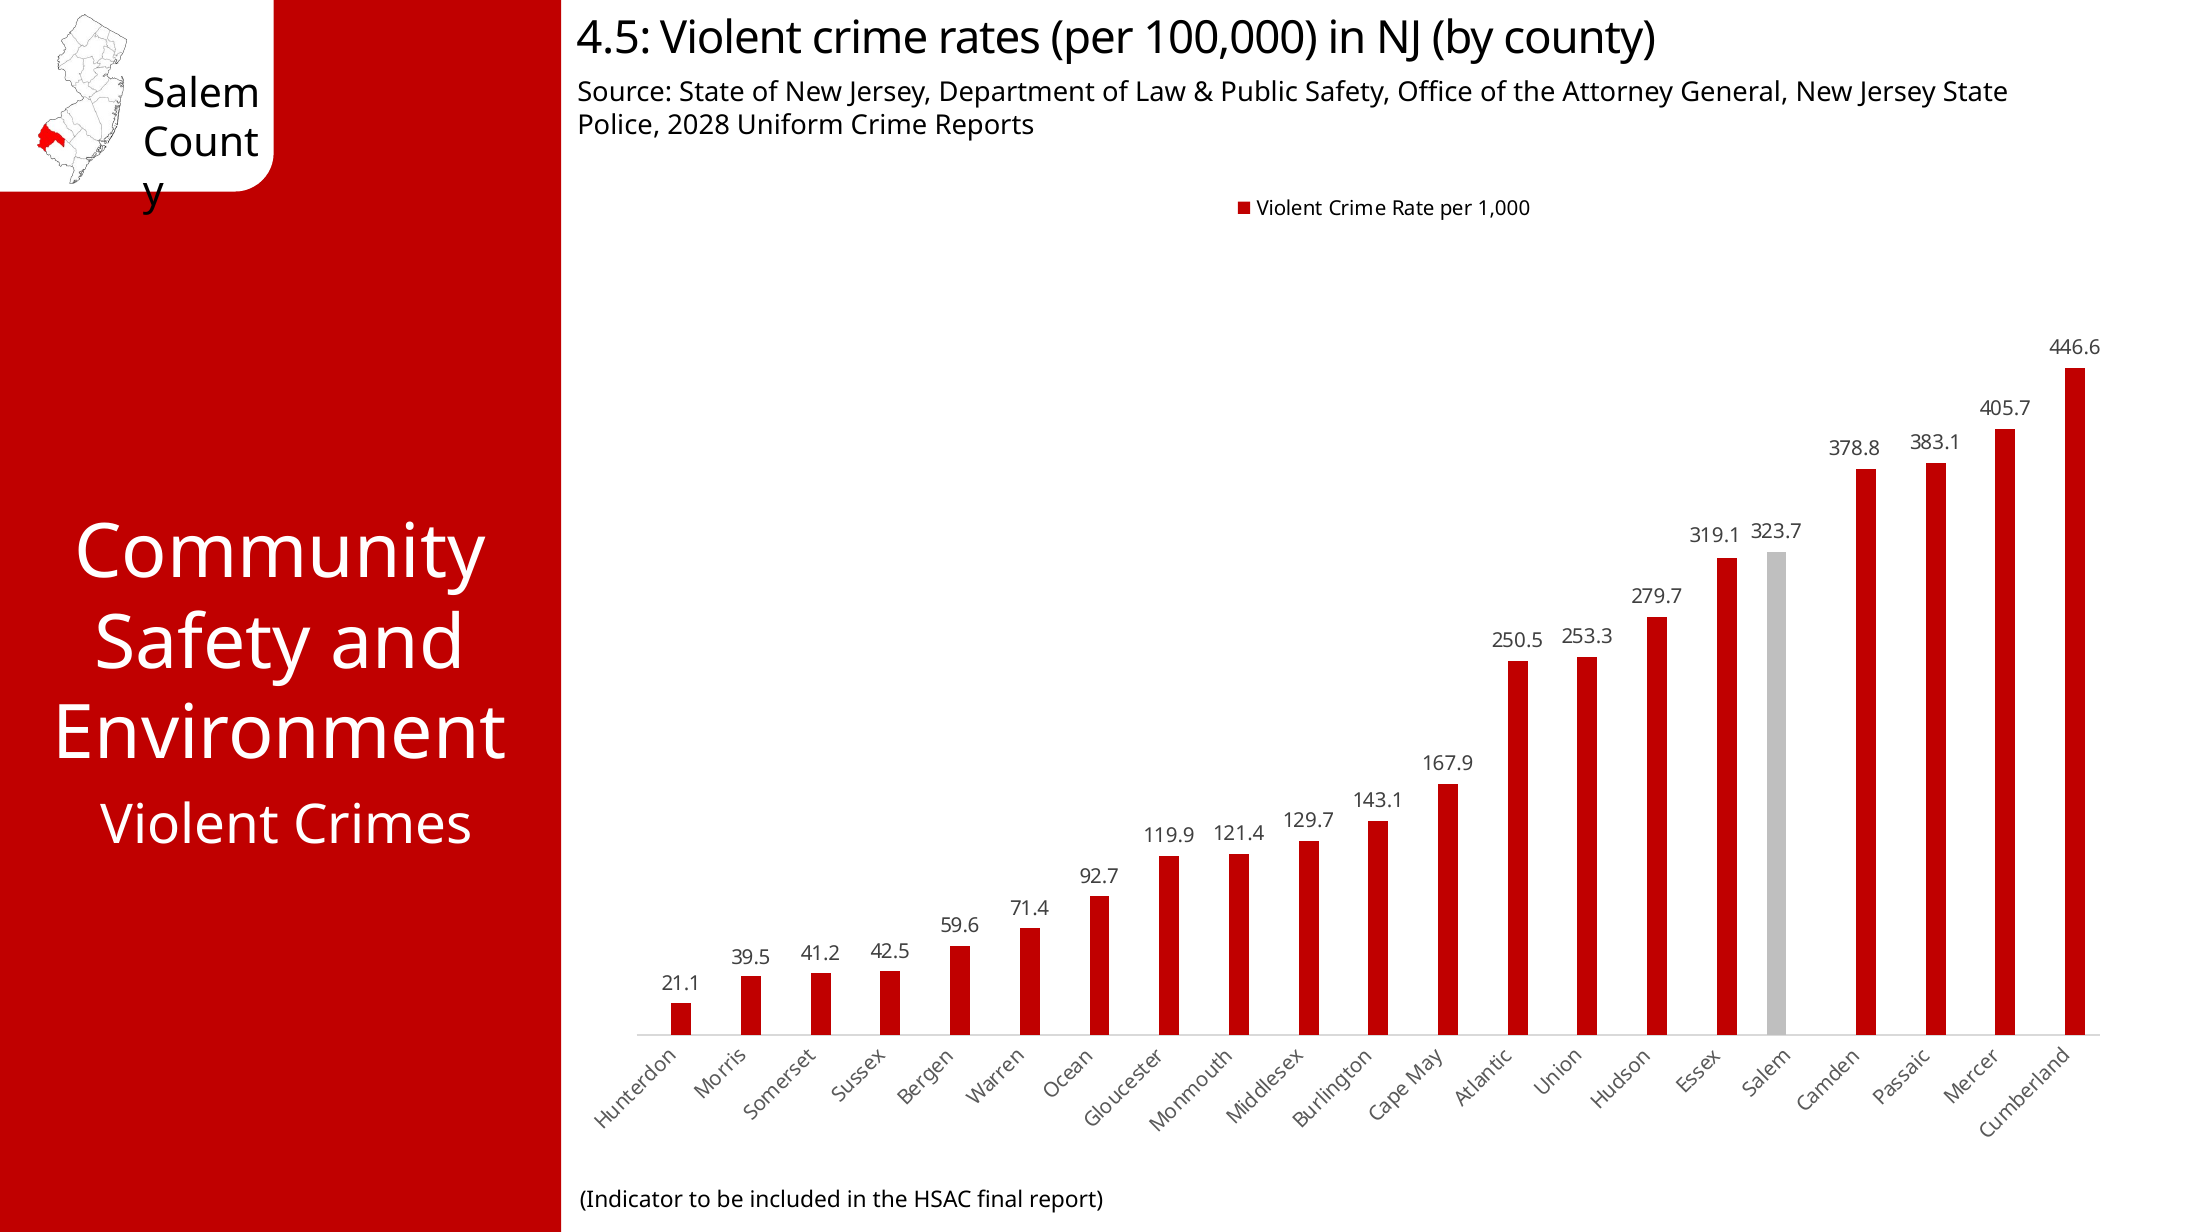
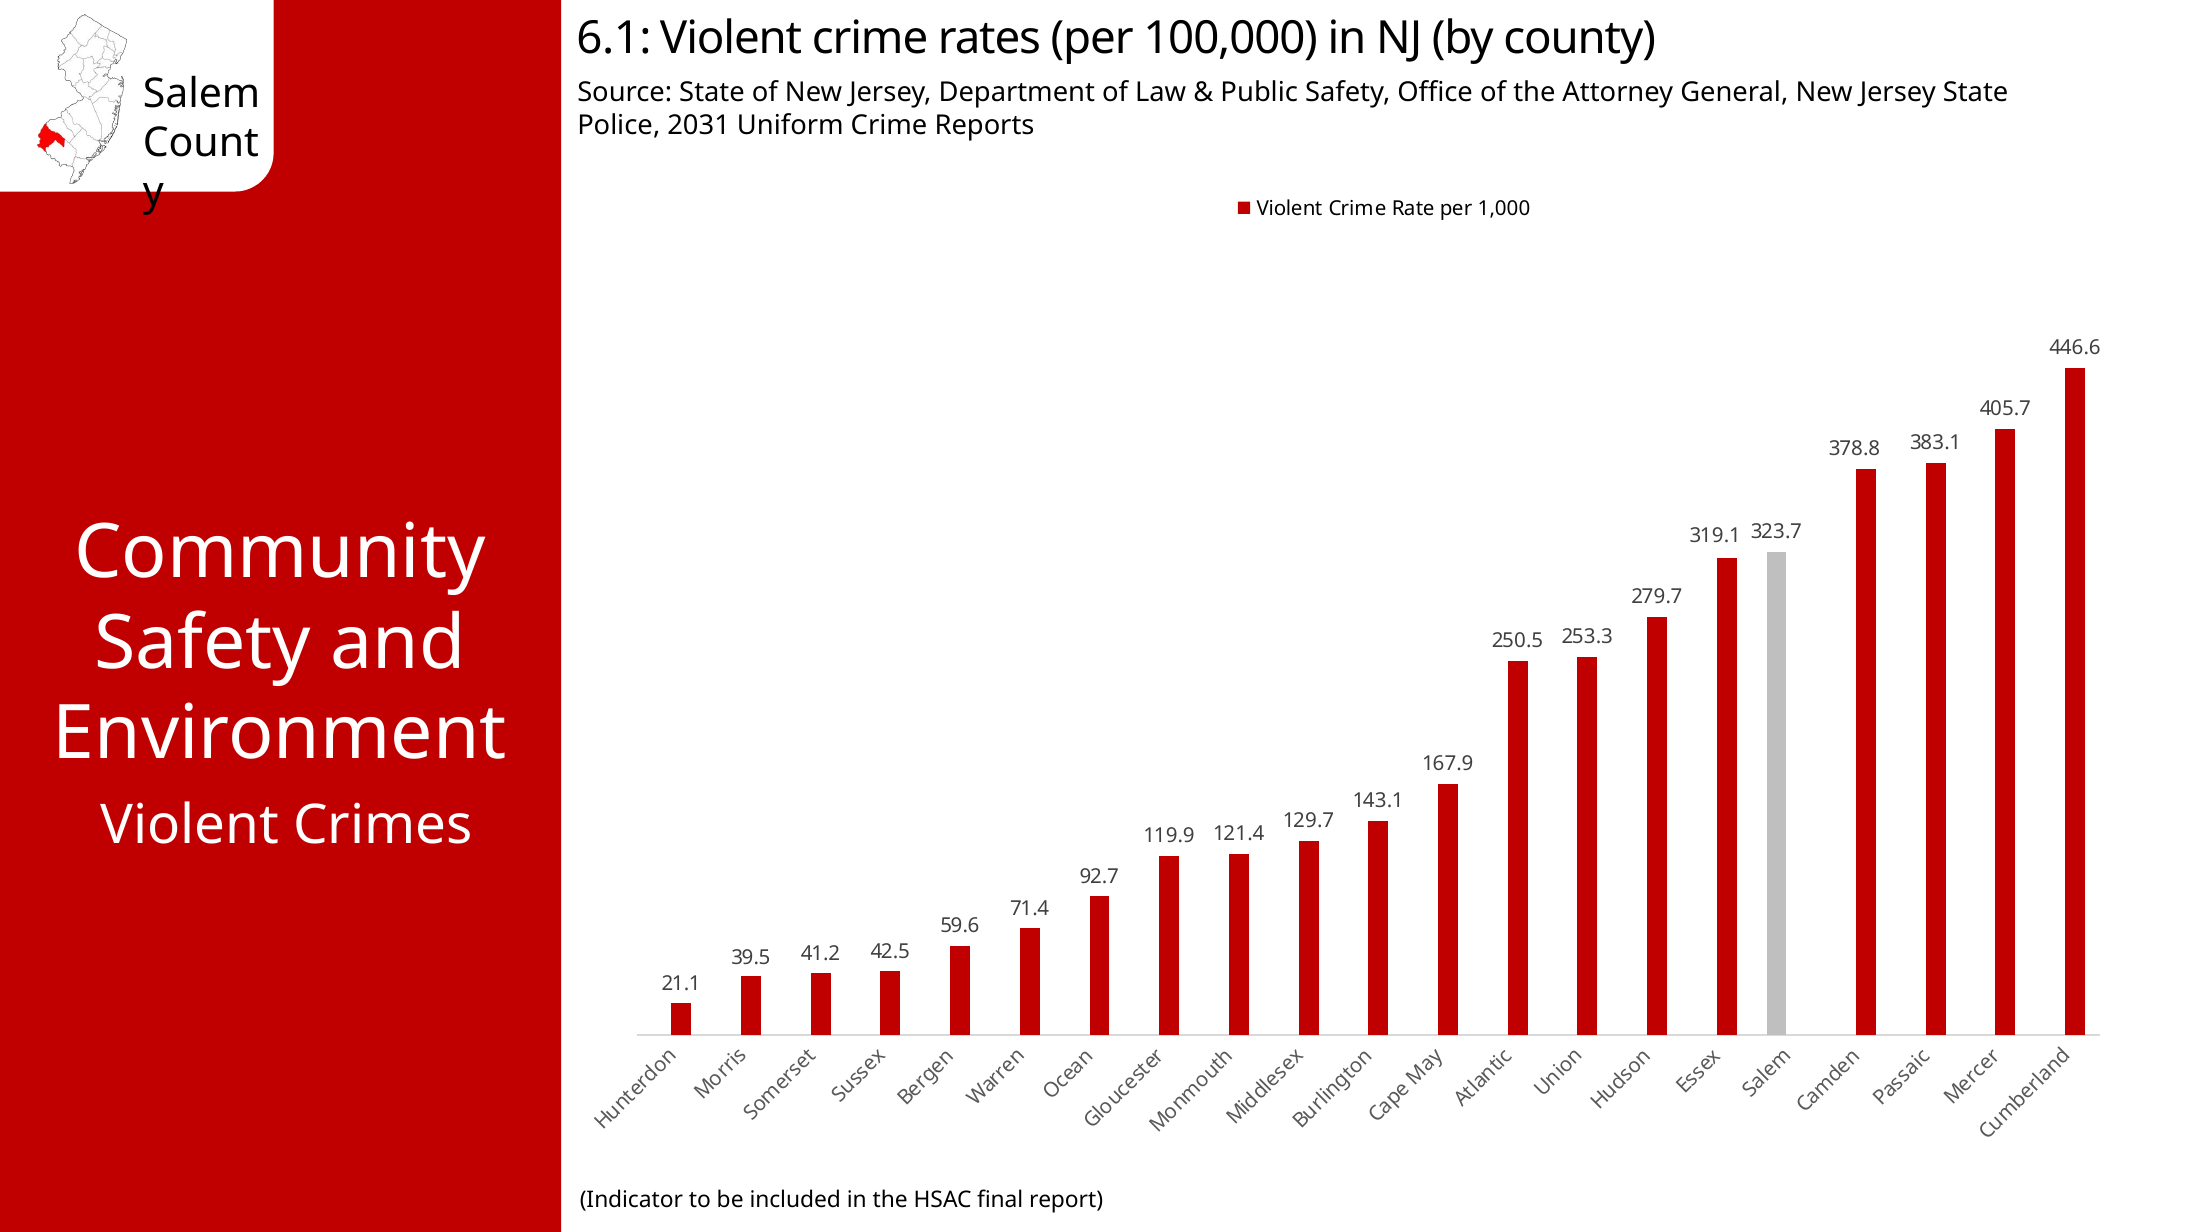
4.5: 4.5 -> 6.1
2028: 2028 -> 2031
